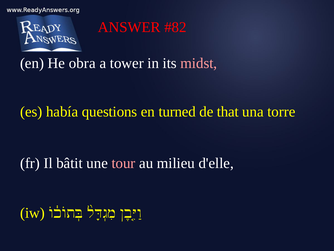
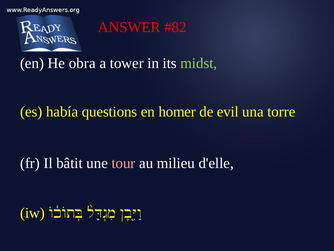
midst colour: pink -> light green
turned: turned -> homer
that: that -> evil
